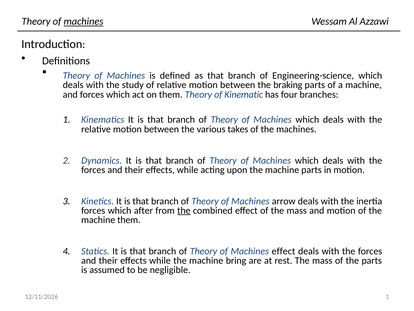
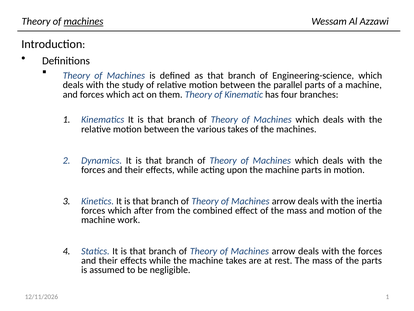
braking: braking -> parallel
the at (184, 210) underline: present -> none
machine them: them -> work
effect at (284, 251): effect -> arrow
machine bring: bring -> takes
